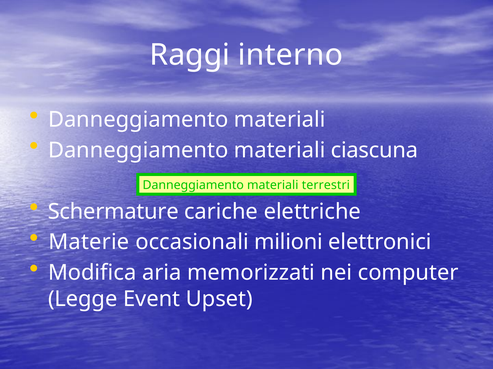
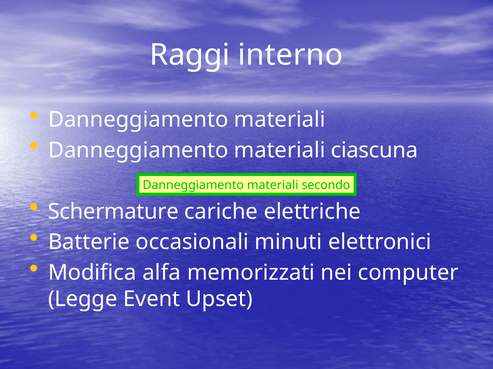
terrestri: terrestri -> secondo
Materie: Materie -> Batterie
milioni: milioni -> minuti
aria: aria -> alfa
